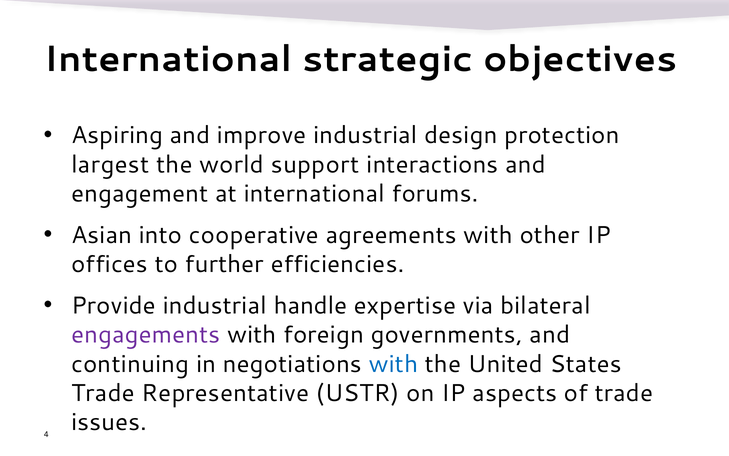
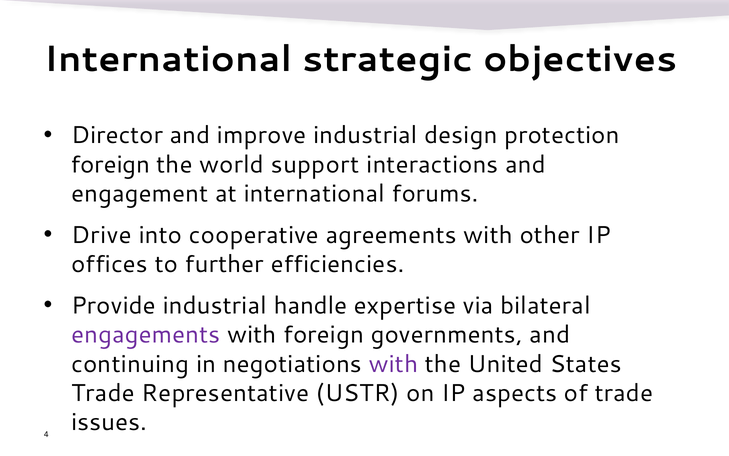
Aspiring: Aspiring -> Director
largest at (110, 164): largest -> foreign
Asian: Asian -> Drive
with at (393, 364) colour: blue -> purple
